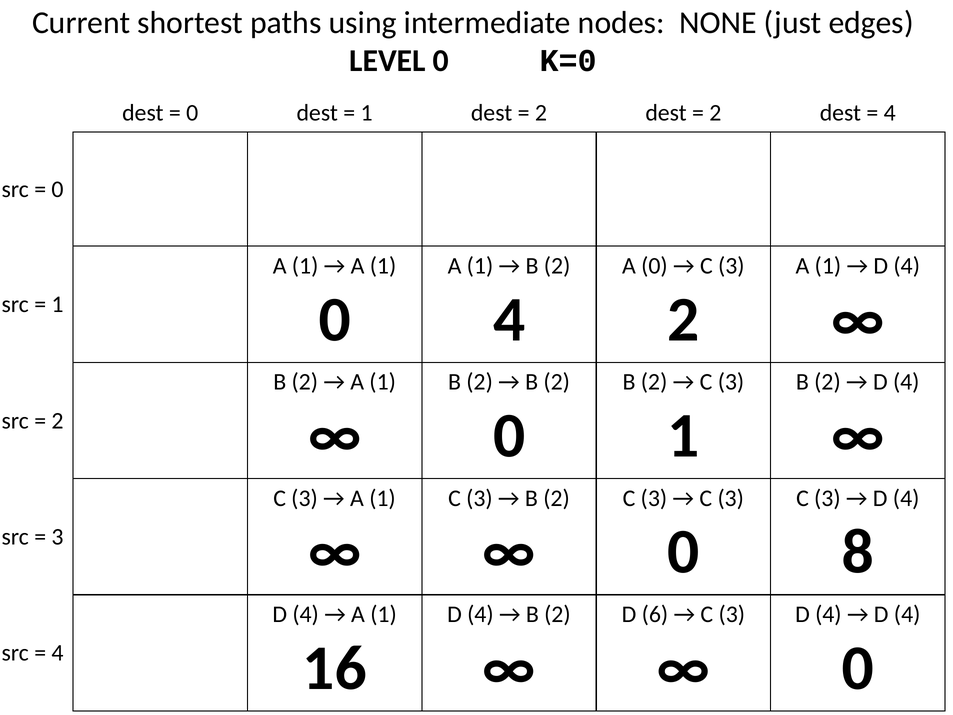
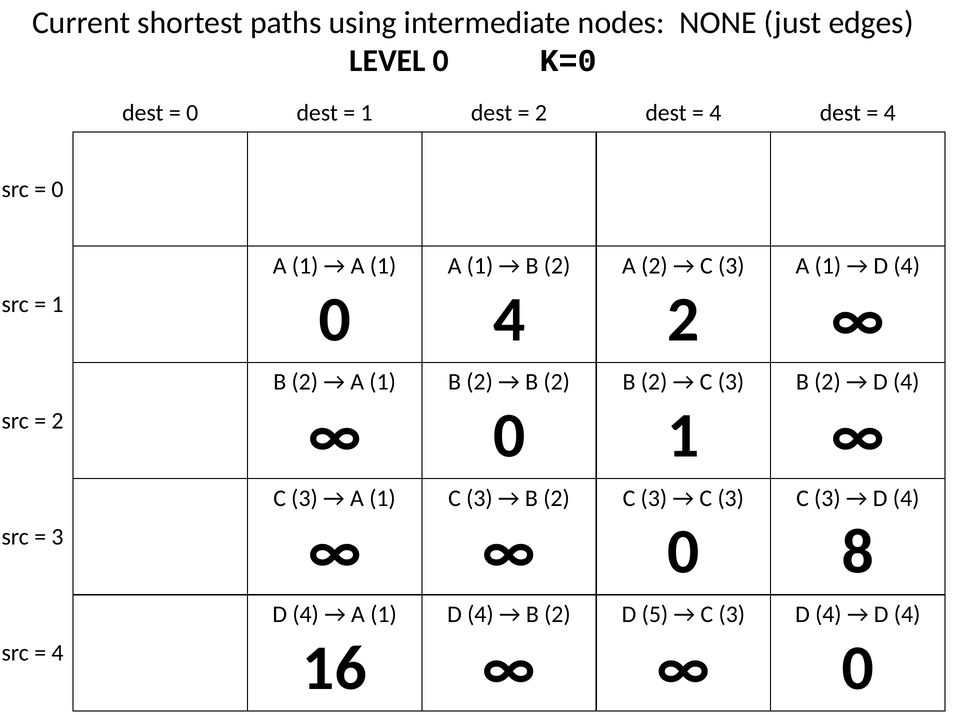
2 at (715, 113): 2 -> 4
A 0: 0 -> 2
6: 6 -> 5
